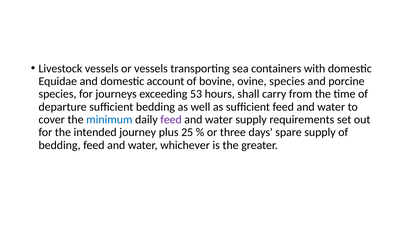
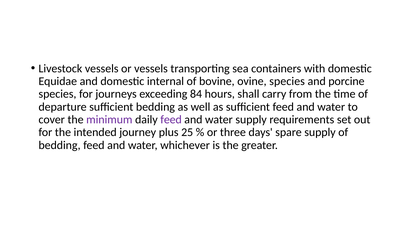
account: account -> internal
53: 53 -> 84
minimum colour: blue -> purple
